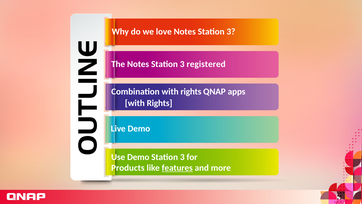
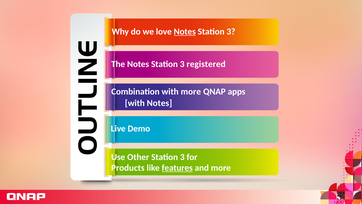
Notes at (185, 32) underline: none -> present
Combination with rights: rights -> more
Rights at (160, 103): Rights -> Notes
Use Demo: Demo -> Other
